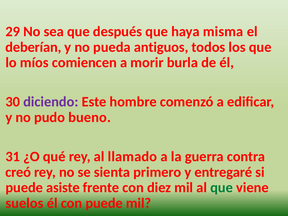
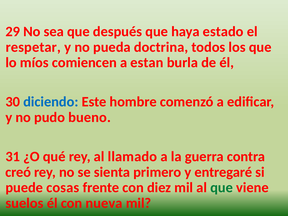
misma: misma -> estado
deberían: deberían -> respetar
antiguos: antiguos -> doctrina
morir: morir -> estan
diciendo colour: purple -> blue
asiste: asiste -> cosas
con puede: puede -> nueva
